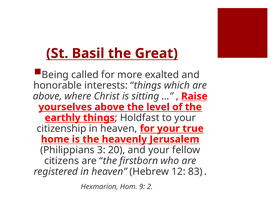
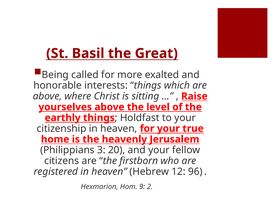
83: 83 -> 96
